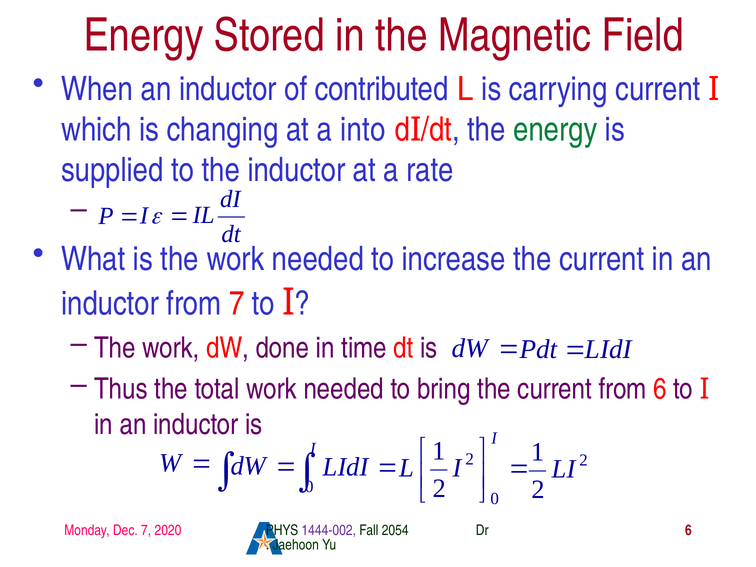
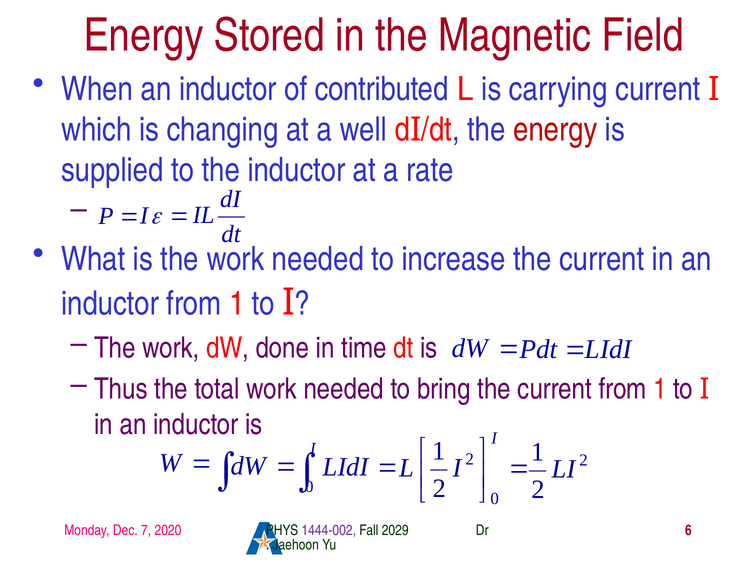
into: into -> well
energy at (555, 130) colour: green -> red
inductor from 7: 7 -> 1
current from 6: 6 -> 1
2054: 2054 -> 2029
